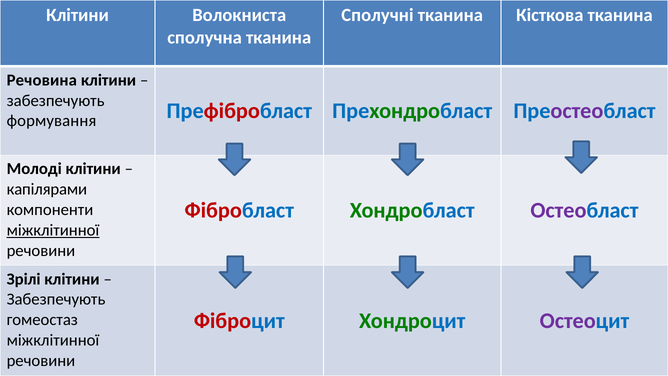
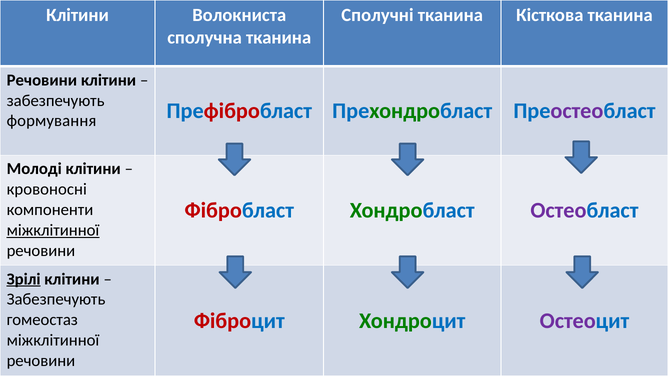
Речовина at (42, 80): Речовина -> Речовини
капілярами: капілярами -> кровоносні
Зрілі underline: none -> present
